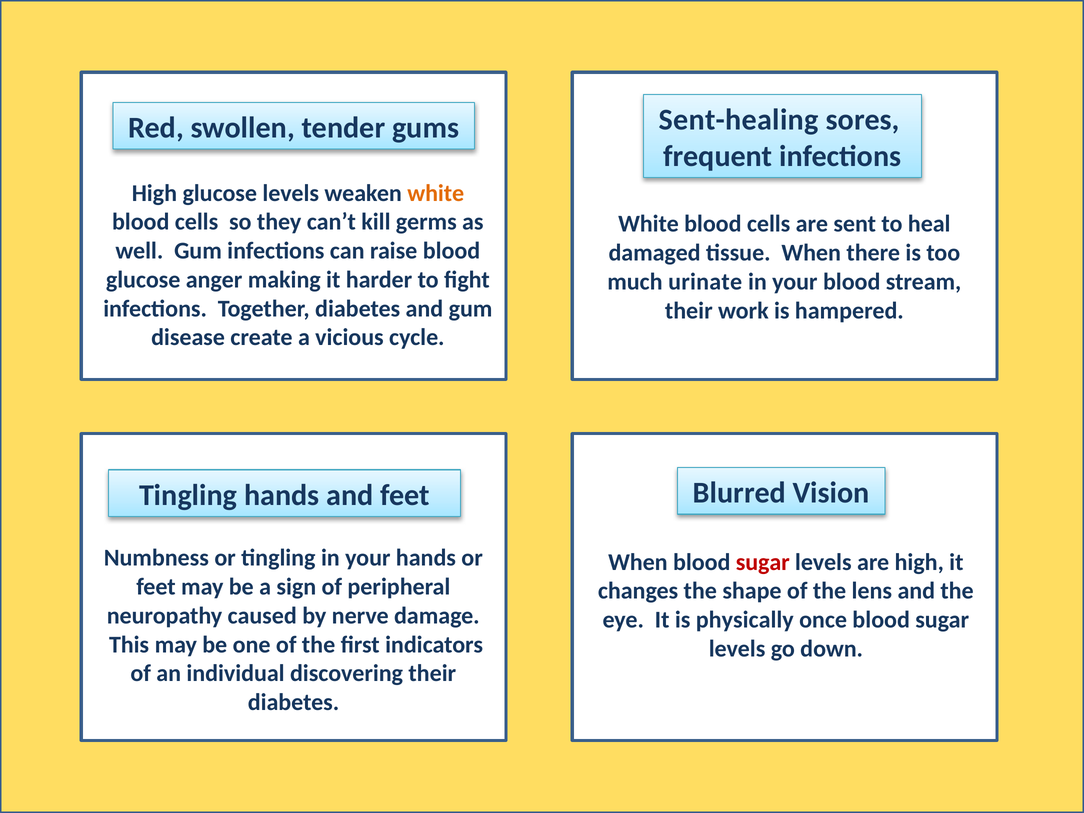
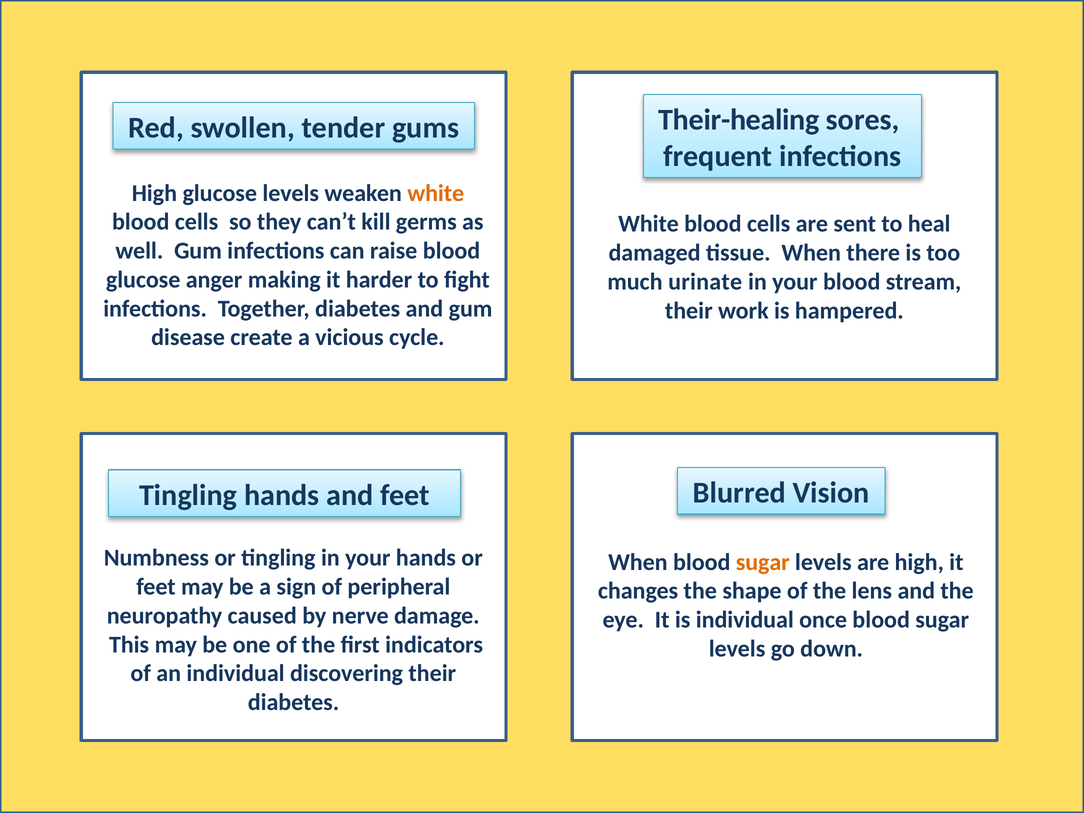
Sent-healing: Sent-healing -> Their-healing
sugar at (763, 562) colour: red -> orange
is physically: physically -> individual
